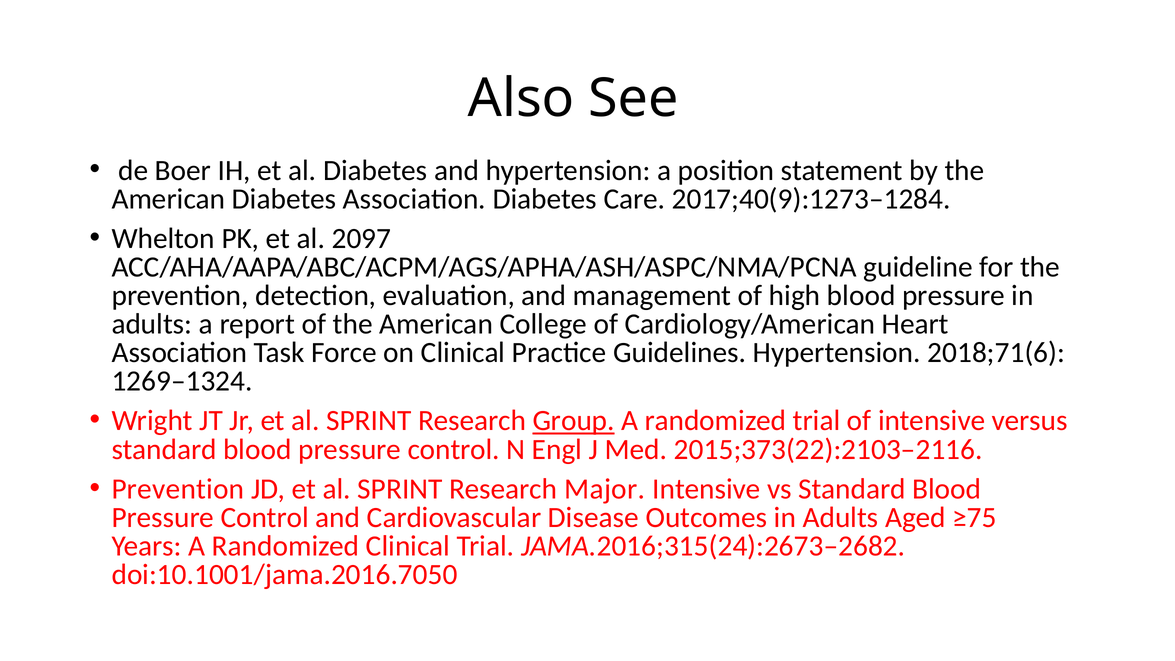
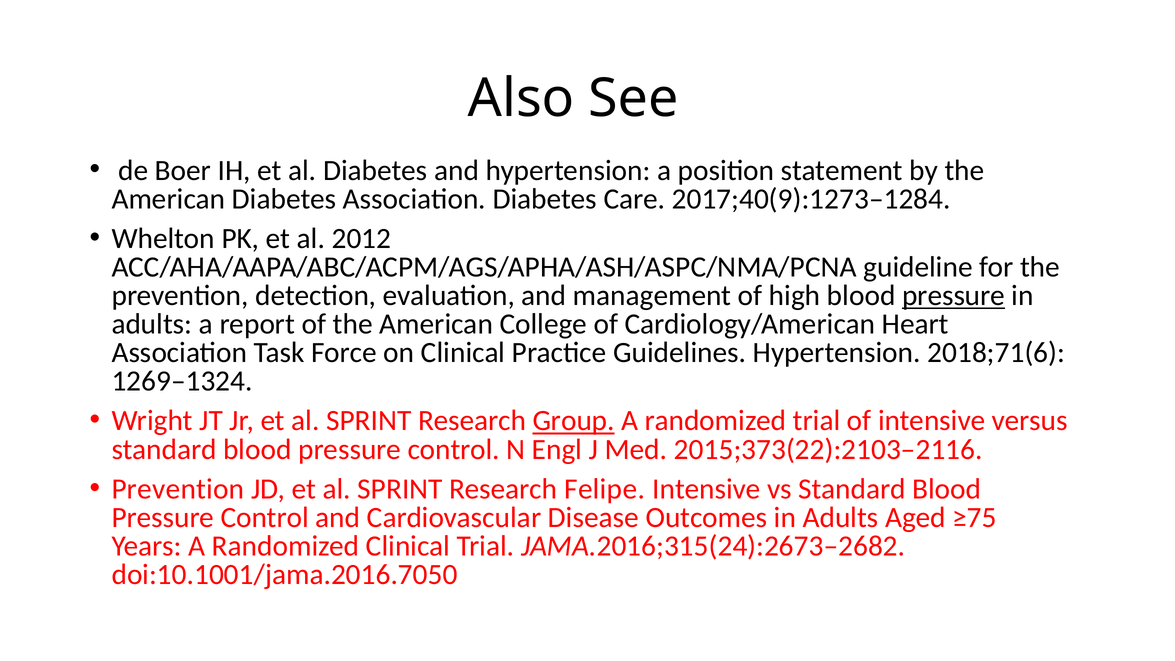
2097: 2097 -> 2012
pressure at (954, 296) underline: none -> present
Major: Major -> Felipe
